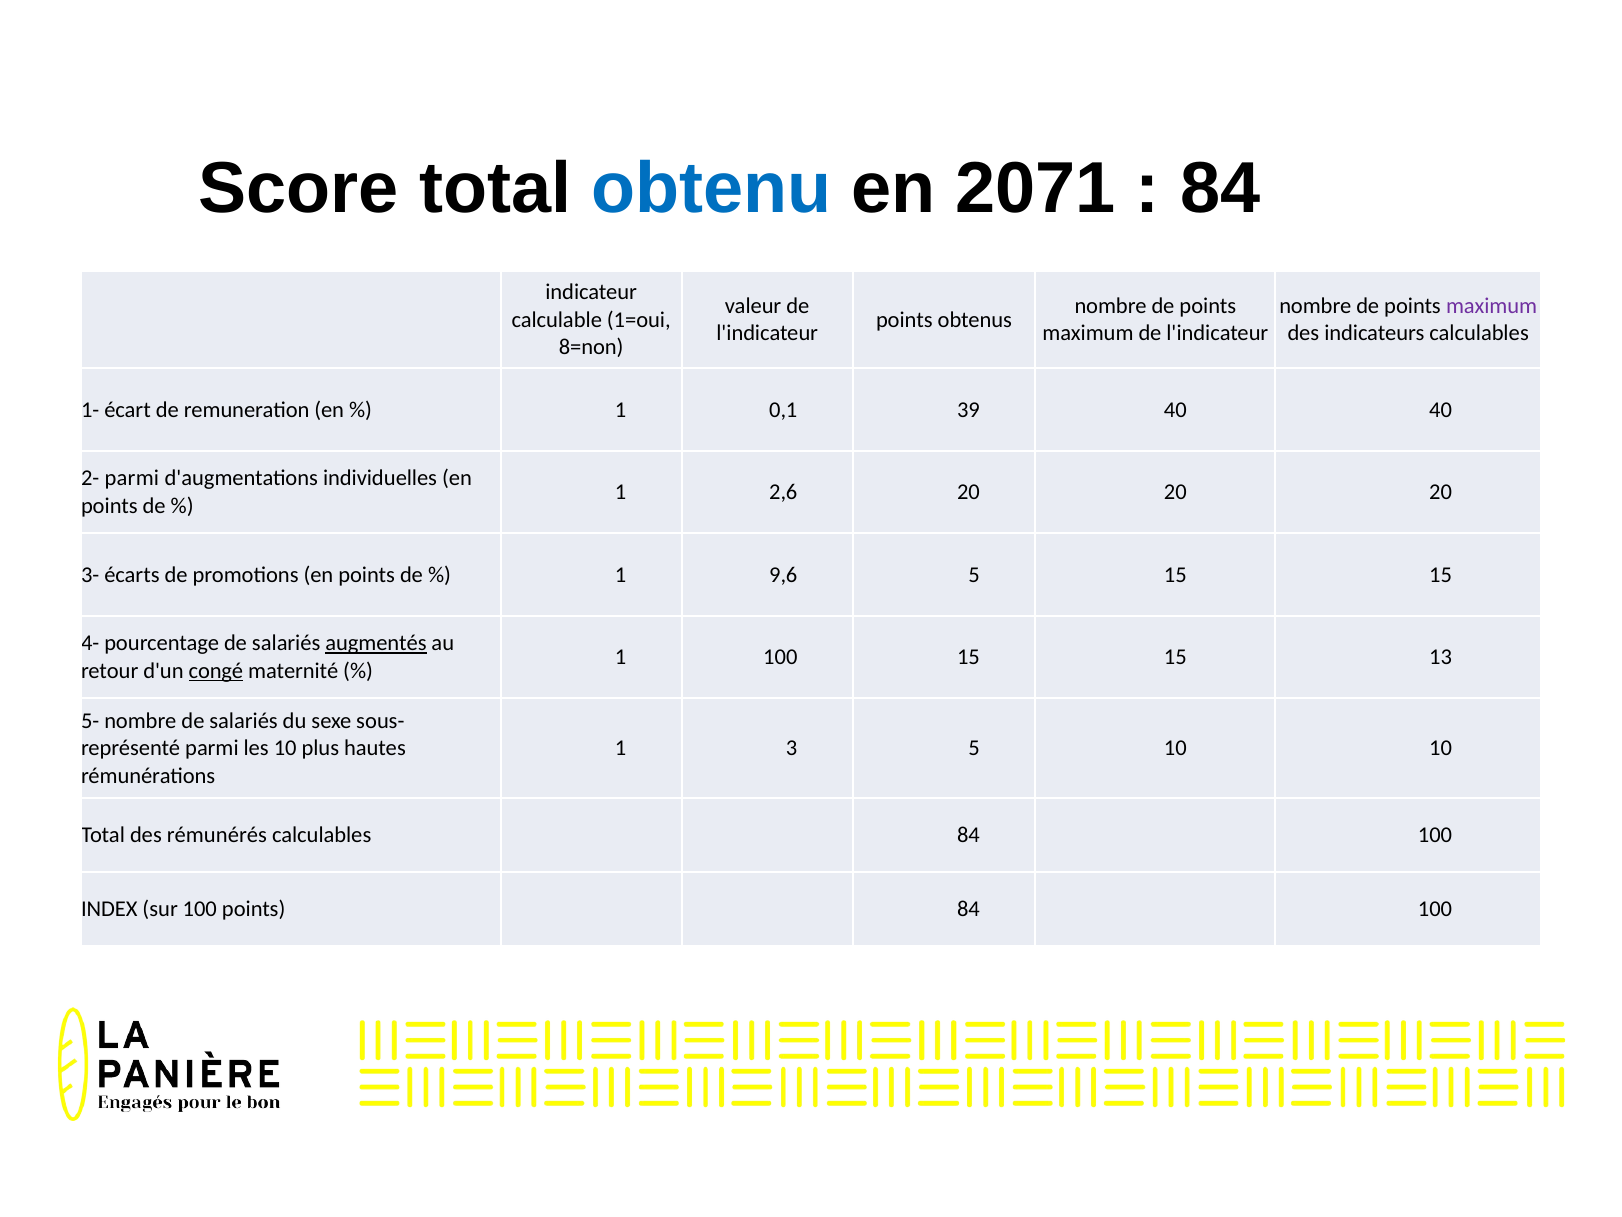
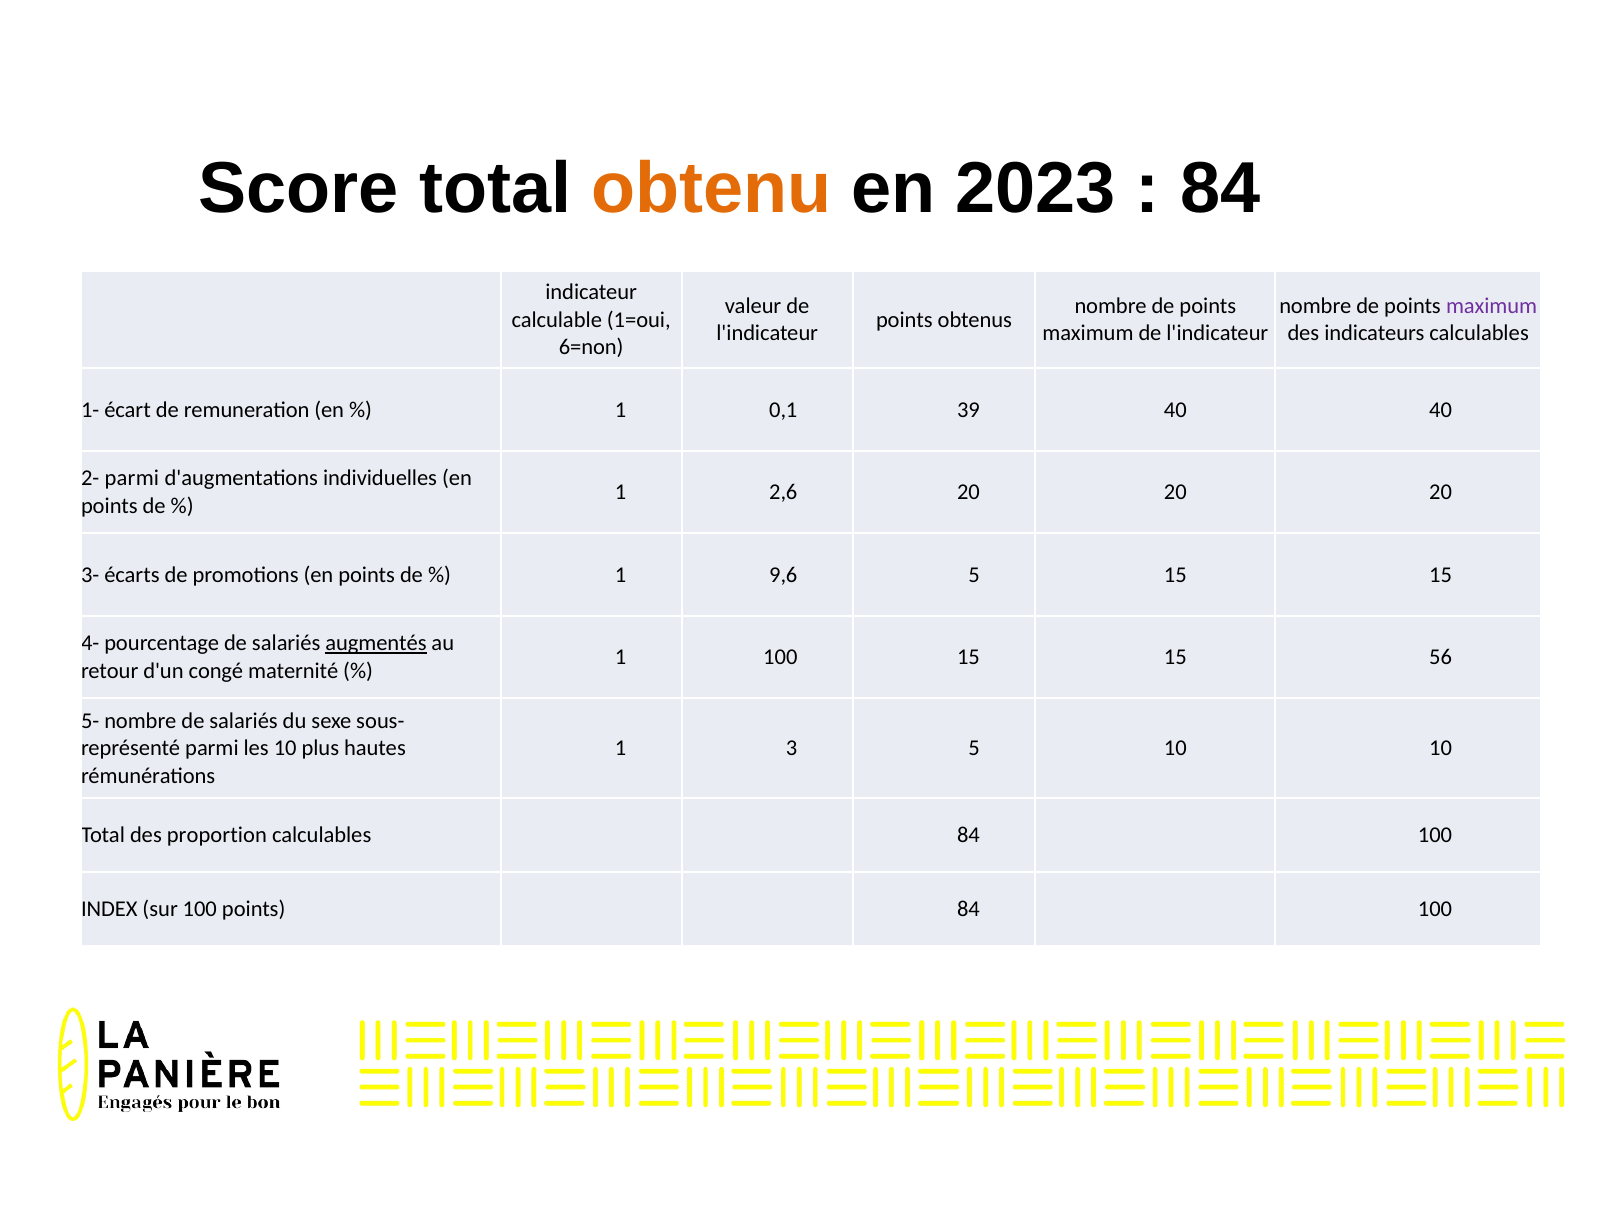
obtenu colour: blue -> orange
2071: 2071 -> 2023
8=non: 8=non -> 6=non
13: 13 -> 56
congé underline: present -> none
rémunérés: rémunérés -> proportion
